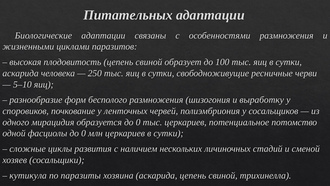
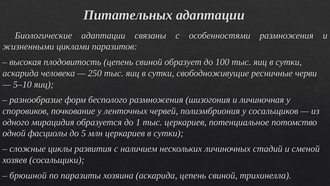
выработку: выработку -> личиночная
образуется до 0: 0 -> 1
фасциолы до 0: 0 -> 5
кутикула: кутикула -> брюшной
